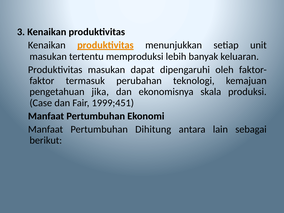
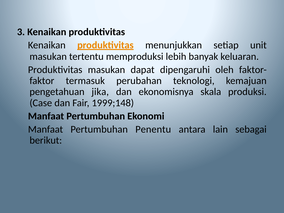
1999;451: 1999;451 -> 1999;148
Dihitung: Dihitung -> Penentu
